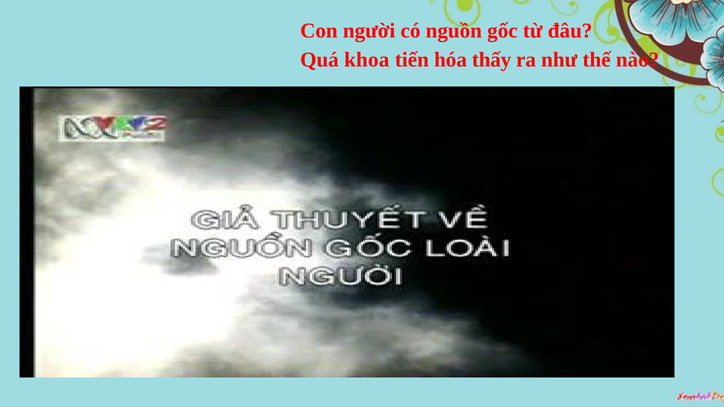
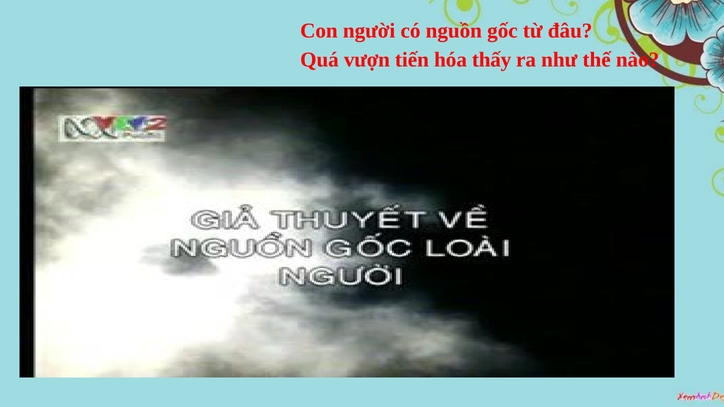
khoa: khoa -> vượn
